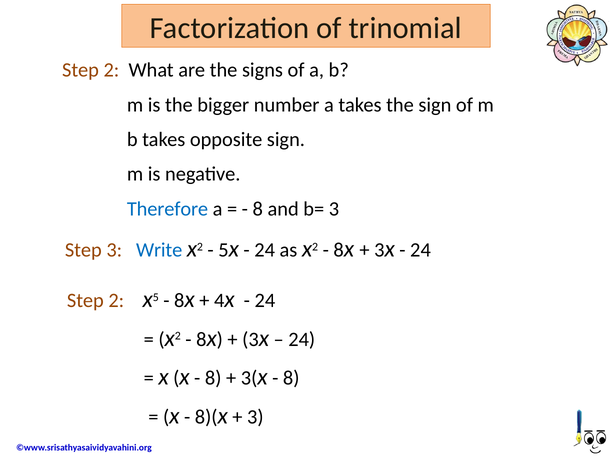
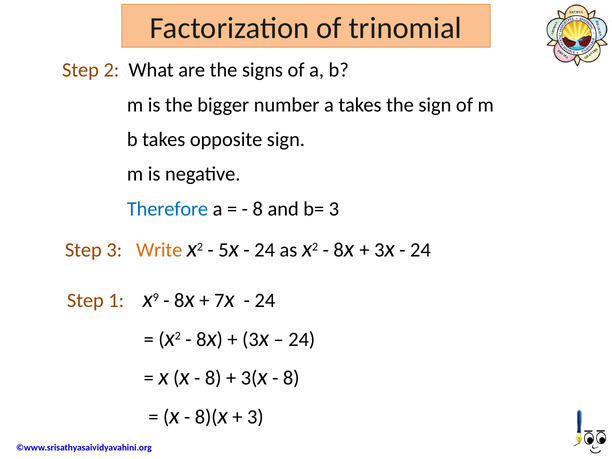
Write colour: blue -> orange
2 at (116, 301): 2 -> 1
x 5: 5 -> 9
4: 4 -> 7
